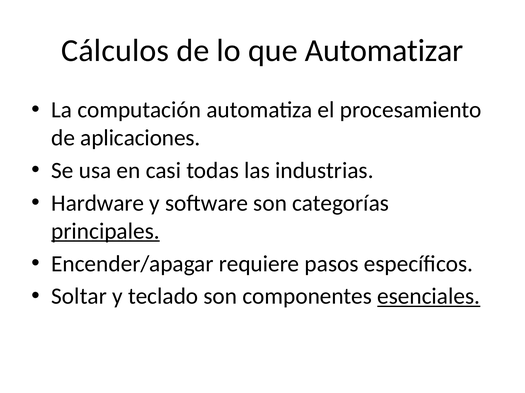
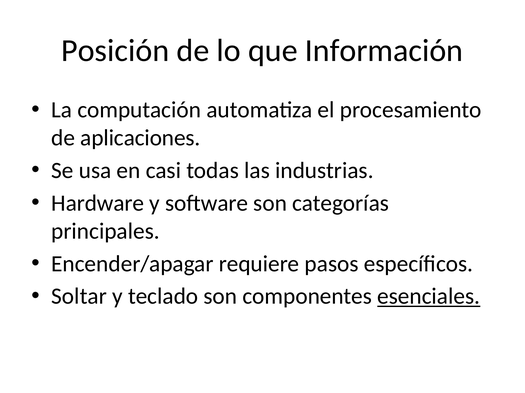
Cálculos: Cálculos -> Posición
Automatizar: Automatizar -> Información
principales underline: present -> none
